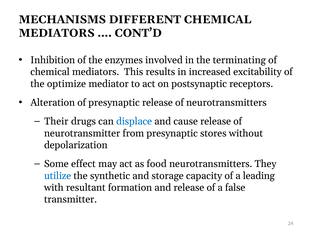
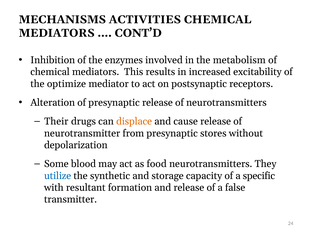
DIFFERENT: DIFFERENT -> ACTIVITIES
terminating: terminating -> metabolism
displace colour: blue -> orange
effect: effect -> blood
leading: leading -> specific
